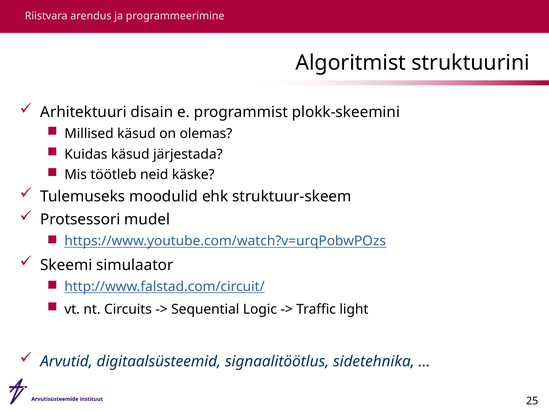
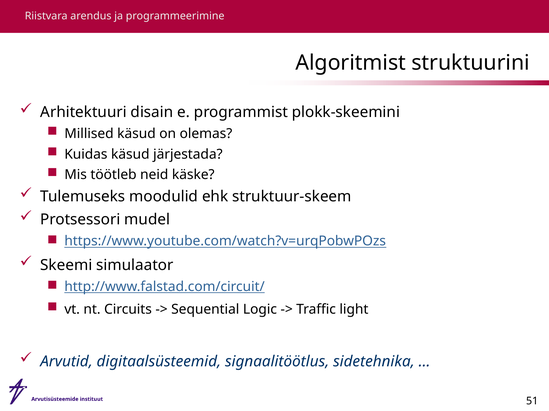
25: 25 -> 51
